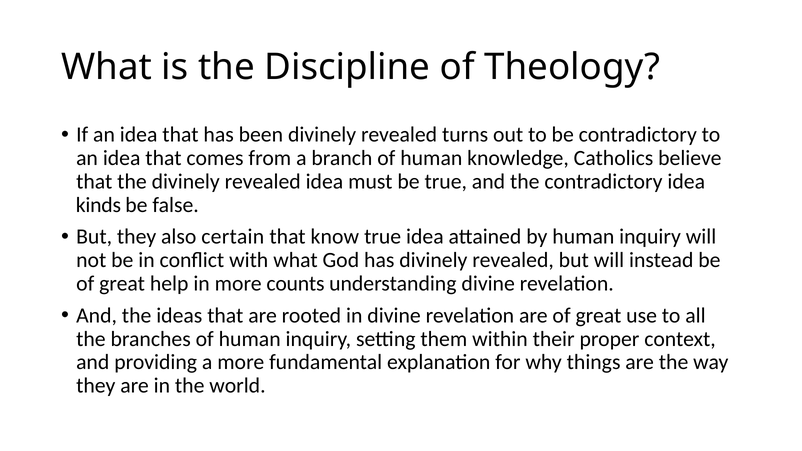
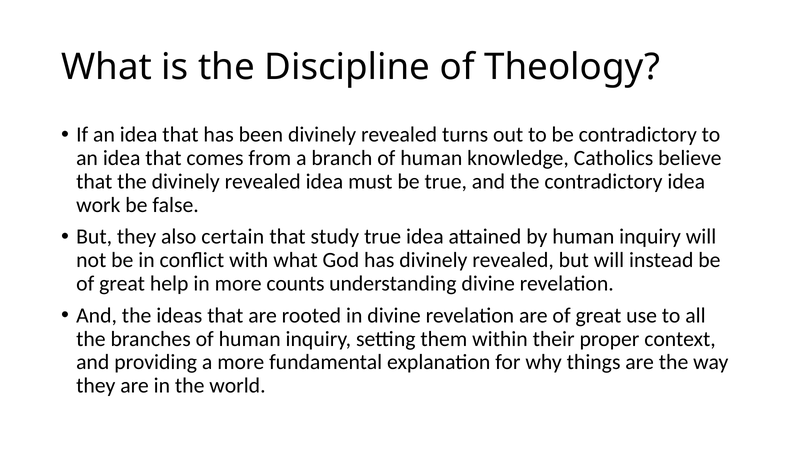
kinds: kinds -> work
know: know -> study
